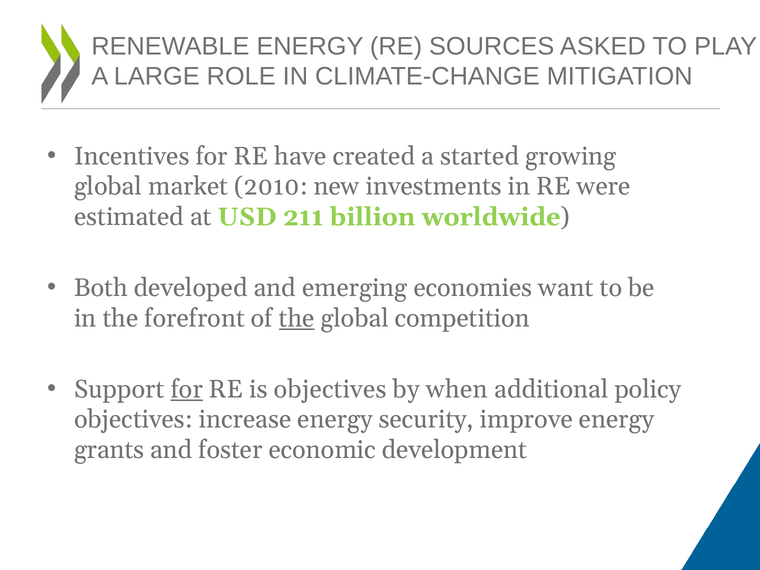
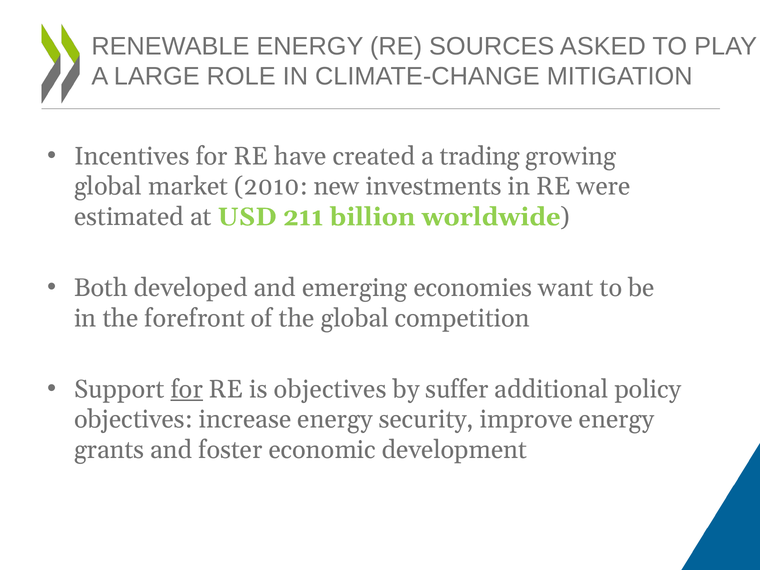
started: started -> trading
the at (297, 318) underline: present -> none
when: when -> suffer
